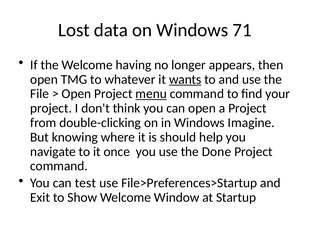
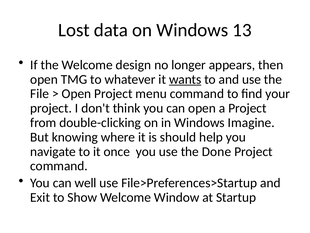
71: 71 -> 13
having: having -> design
menu underline: present -> none
test: test -> well
